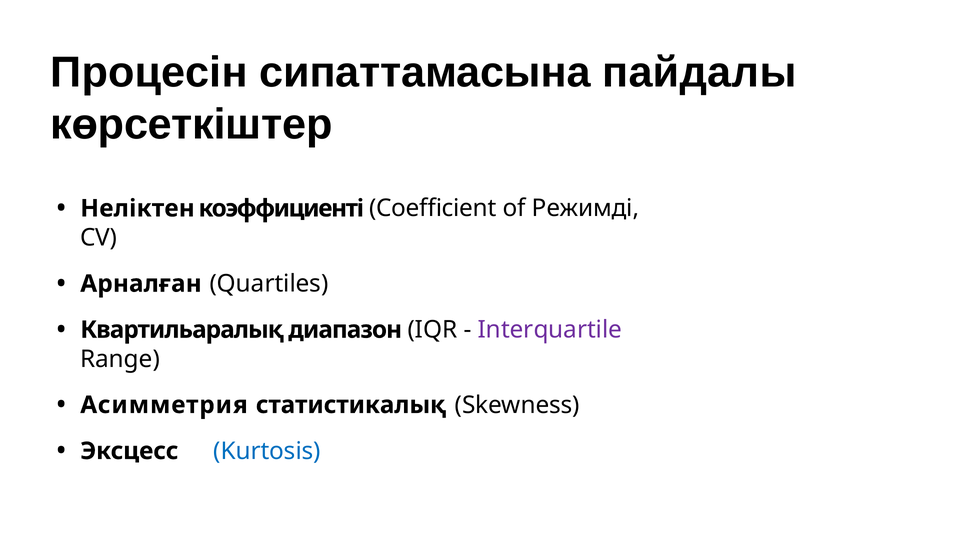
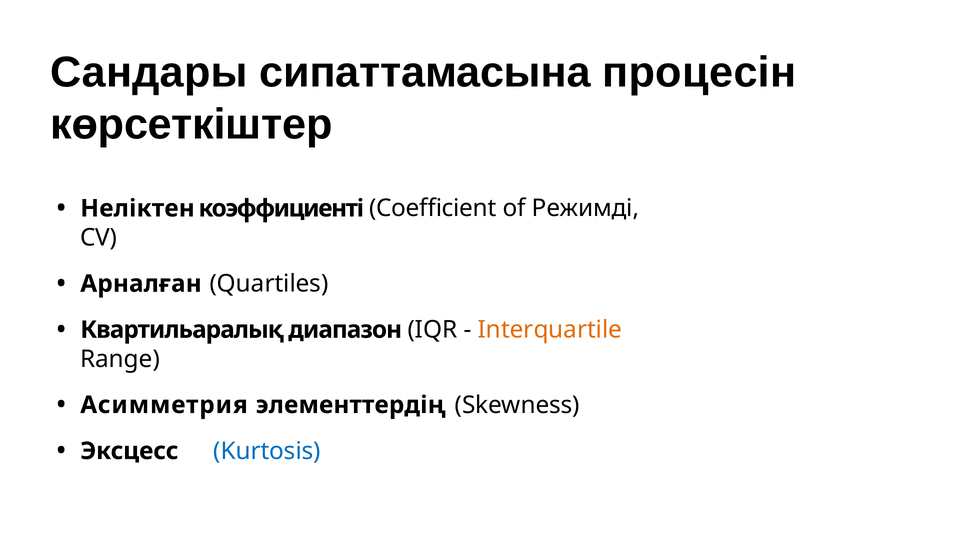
Процесін: Процесін -> Сандары
пайдалы: пайдалы -> процесін
Interquartile colour: purple -> orange
статистикалық: статистикалық -> элементтердің
